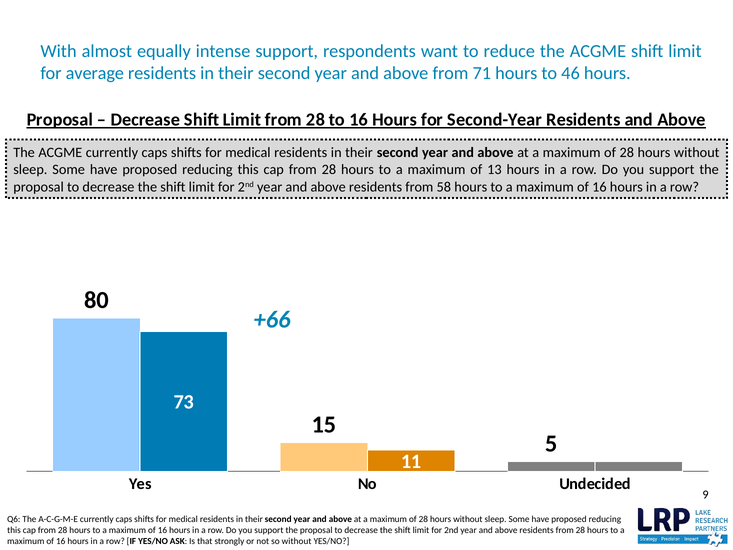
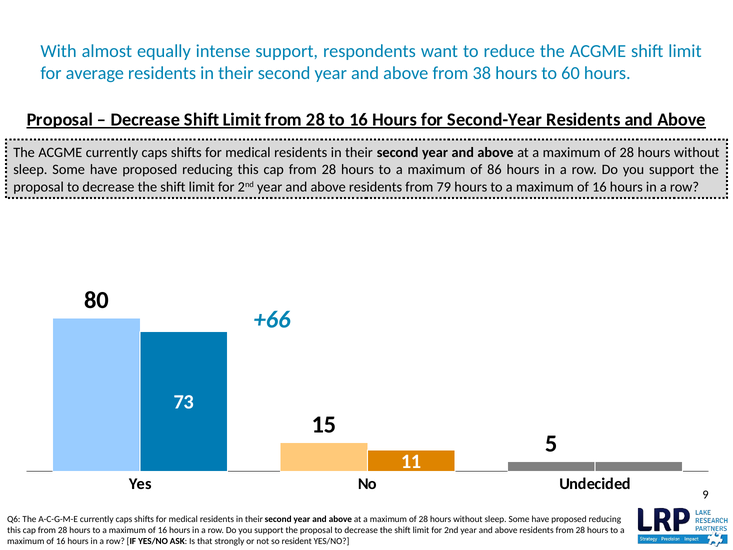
71: 71 -> 38
46: 46 -> 60
13: 13 -> 86
58: 58 -> 79
so without: without -> resident
